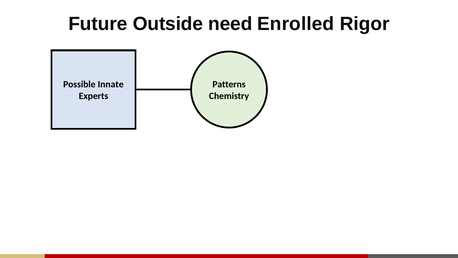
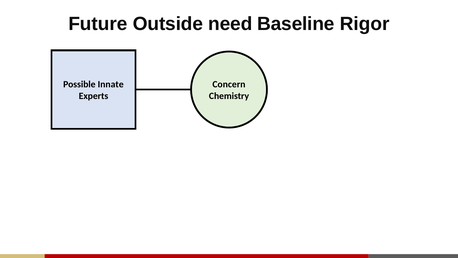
Enrolled: Enrolled -> Baseline
Patterns: Patterns -> Concern
